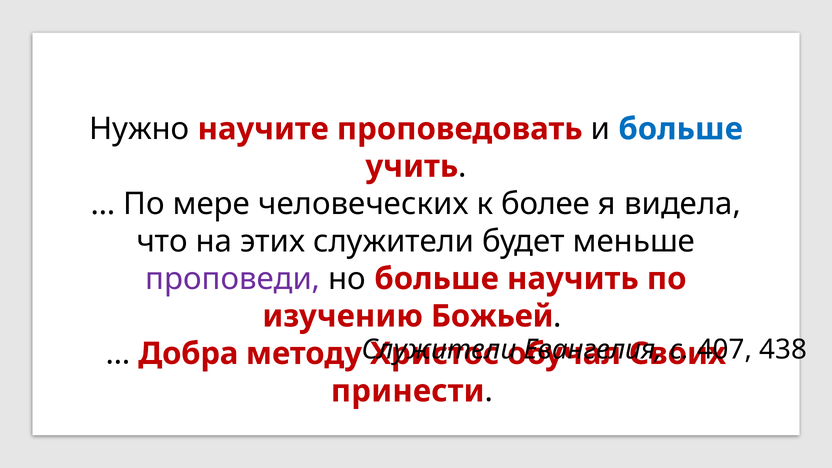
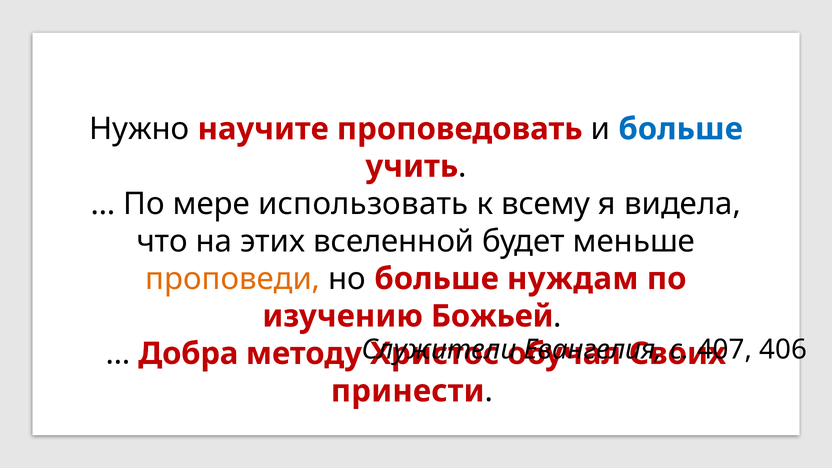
человеческих: человеческих -> использовать
более: более -> всему
этих служители: служители -> вселенной
проповеди colour: purple -> orange
научить: научить -> нуждам
438: 438 -> 406
